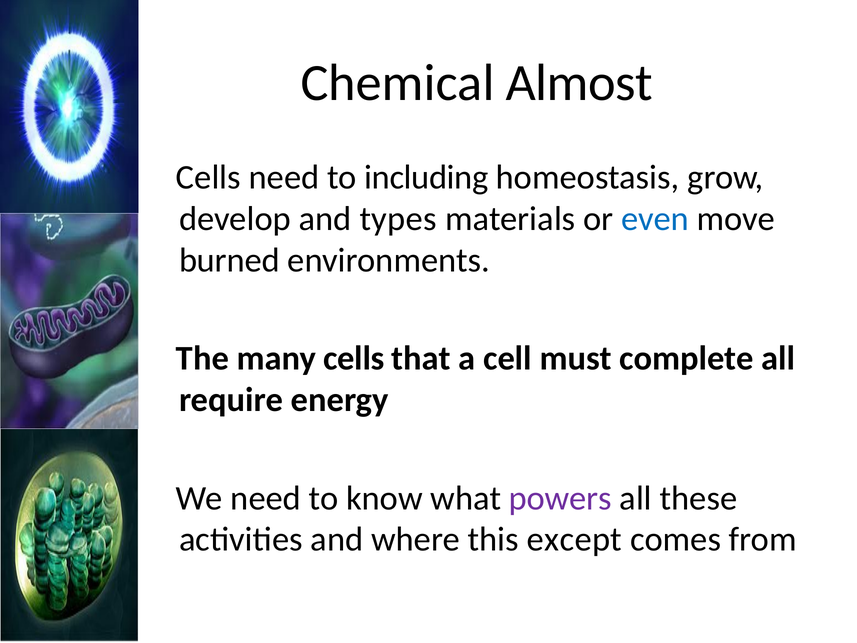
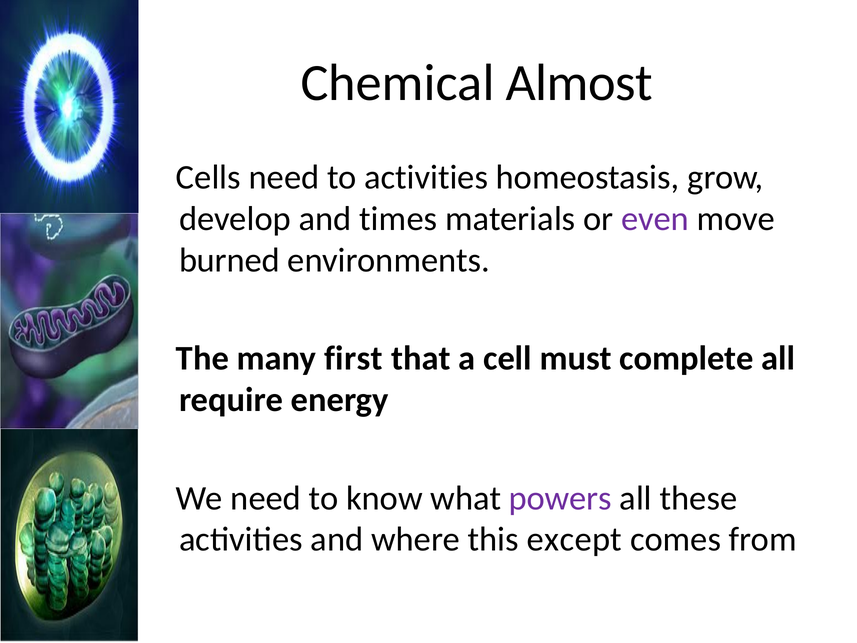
to including: including -> activities
types: types -> times
even colour: blue -> purple
many cells: cells -> first
